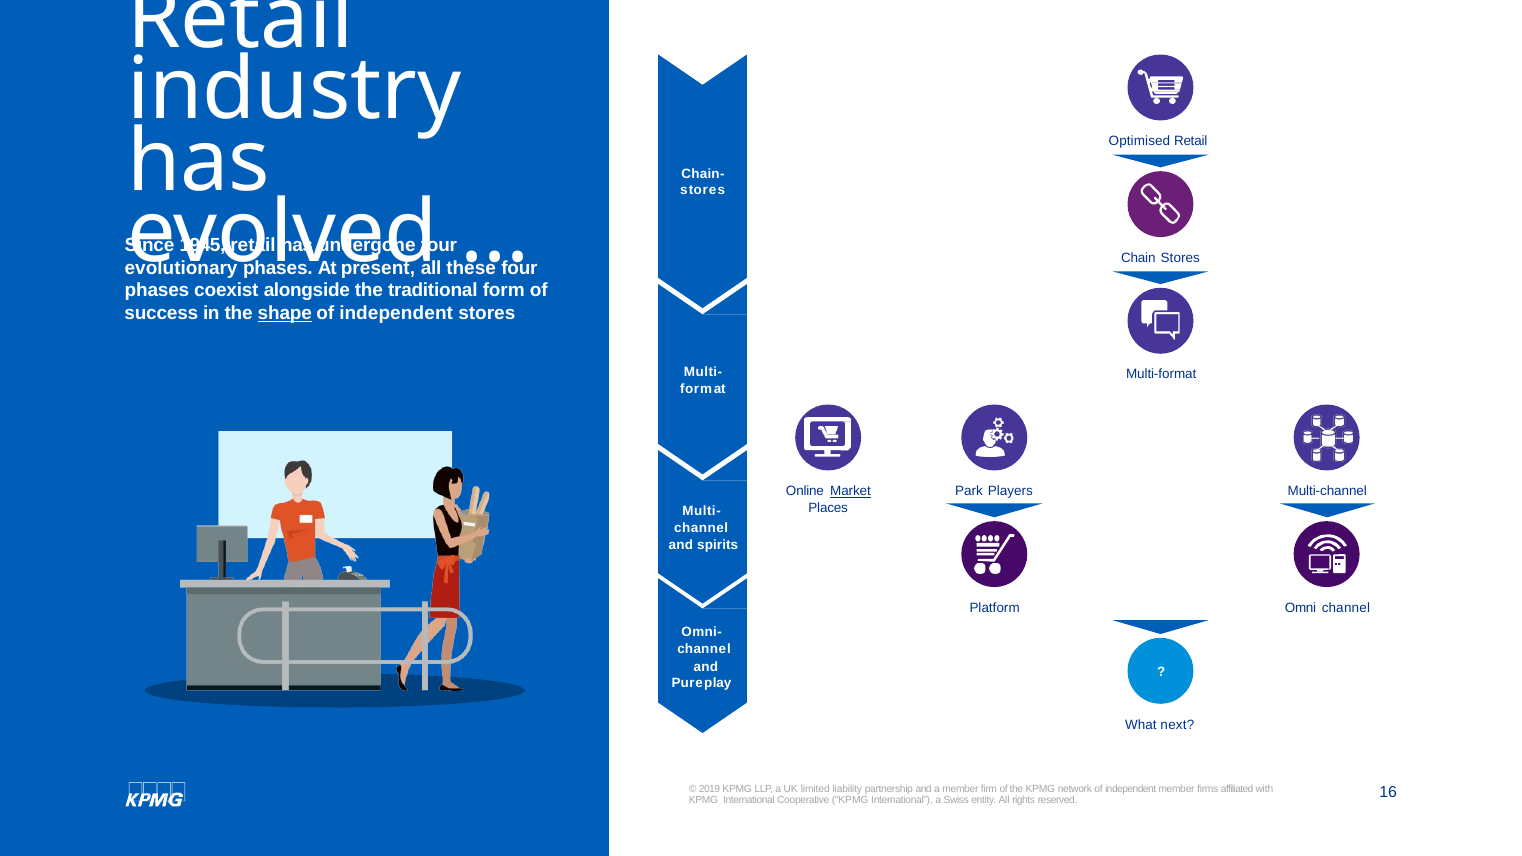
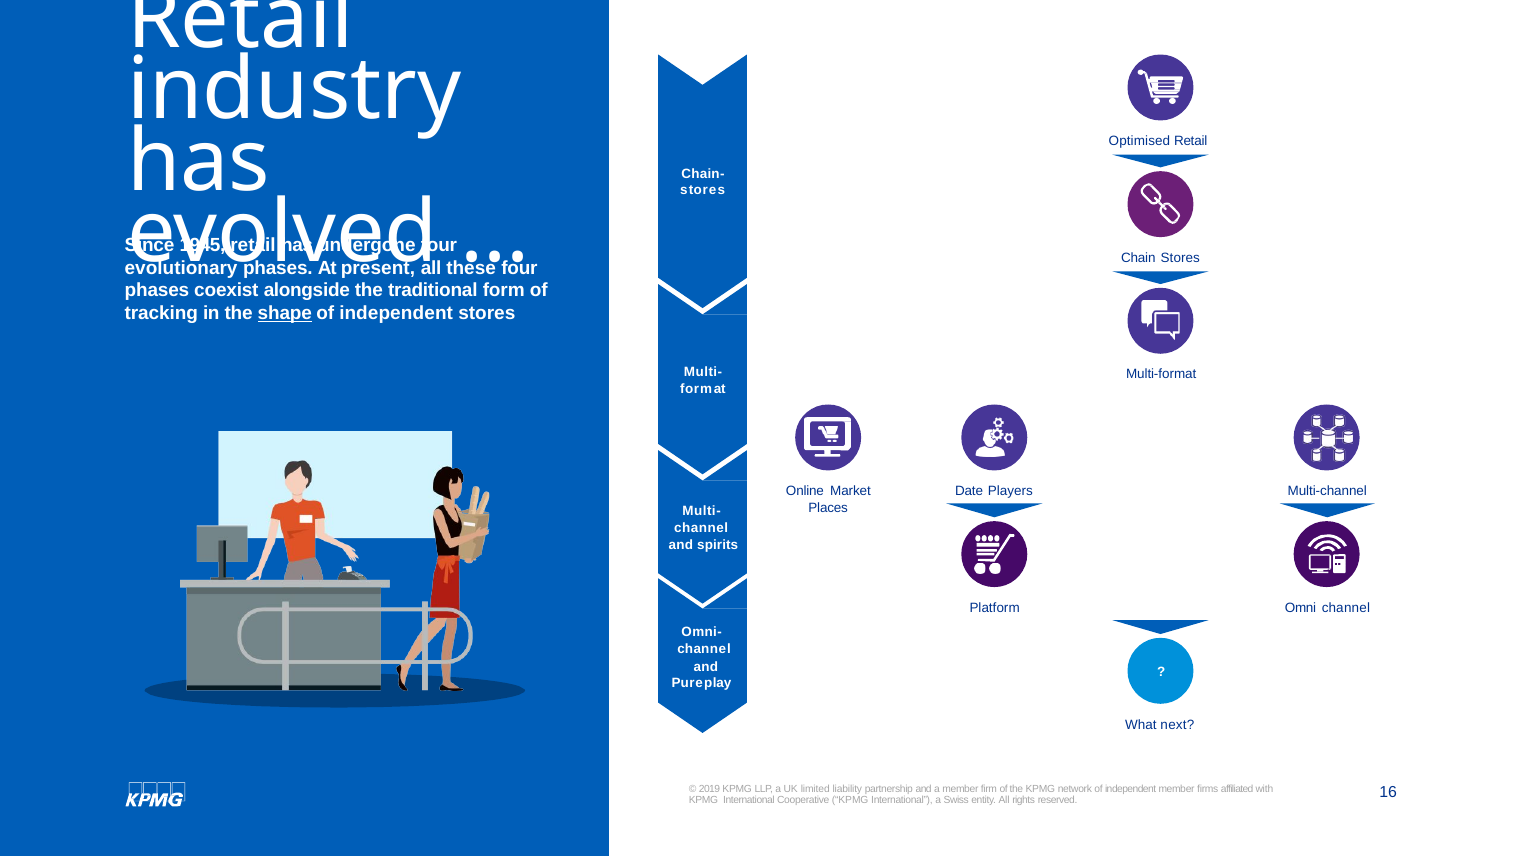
success: success -> tracking
Market underline: present -> none
Park: Park -> Date
